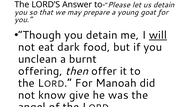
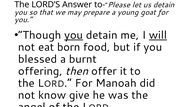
you at (74, 35) underline: none -> present
dark: dark -> born
unclean: unclean -> blessed
